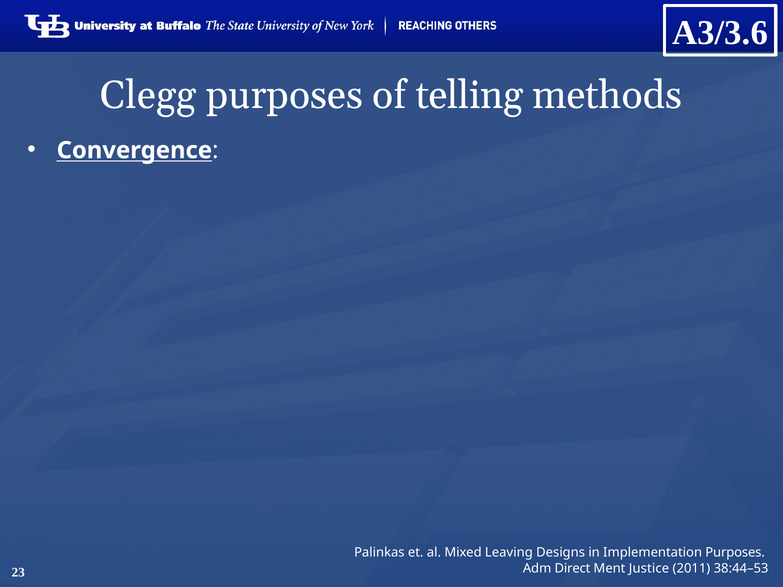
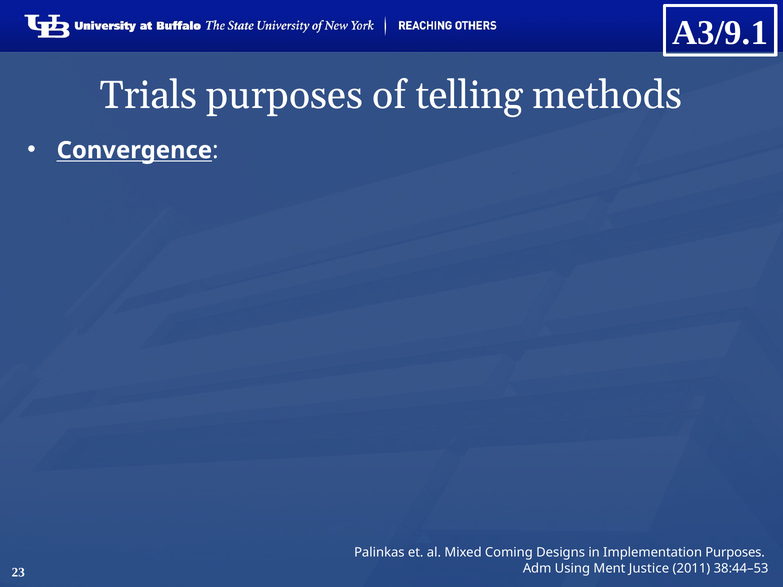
A3/3.6: A3/3.6 -> A3/9.1
Clegg: Clegg -> Trials
Leaving: Leaving -> Coming
Direct: Direct -> Using
